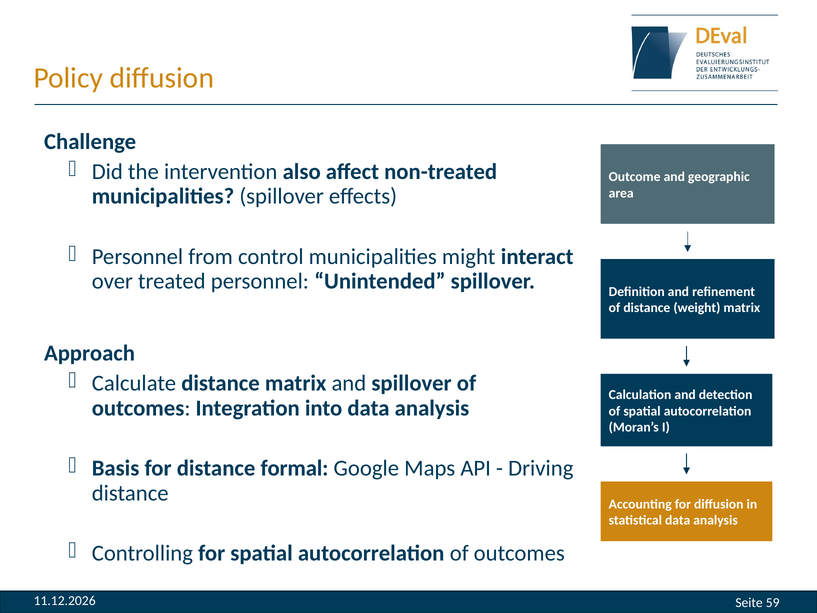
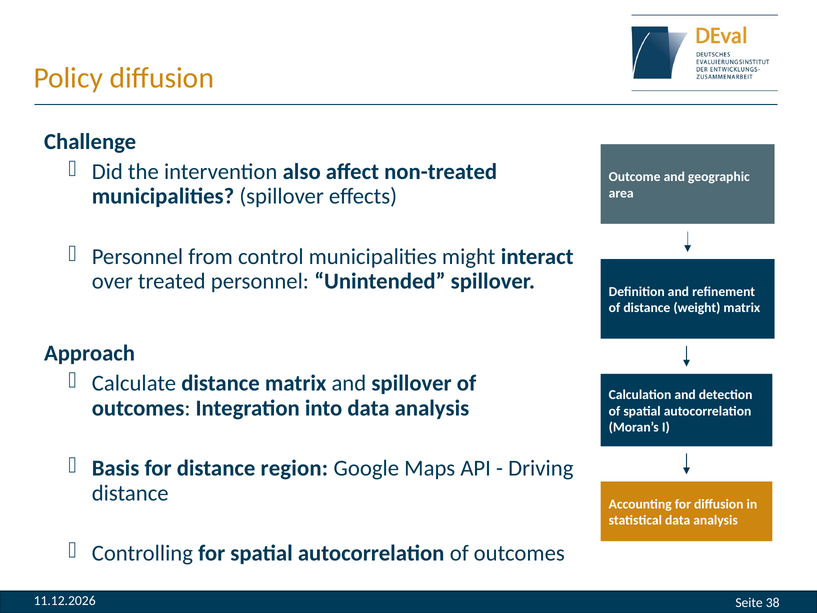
formal: formal -> region
59: 59 -> 38
